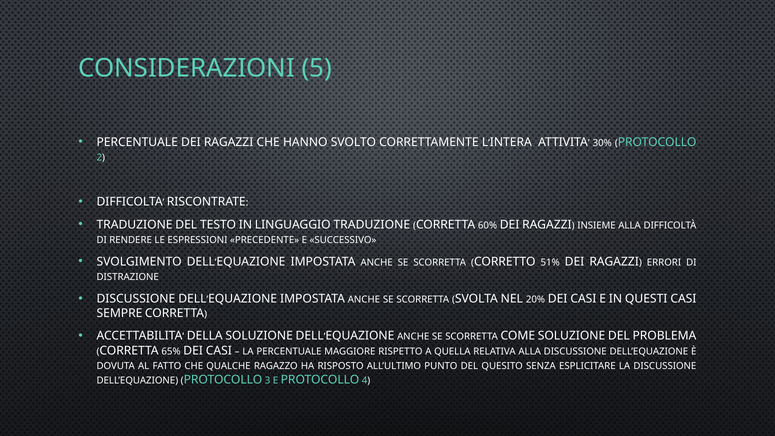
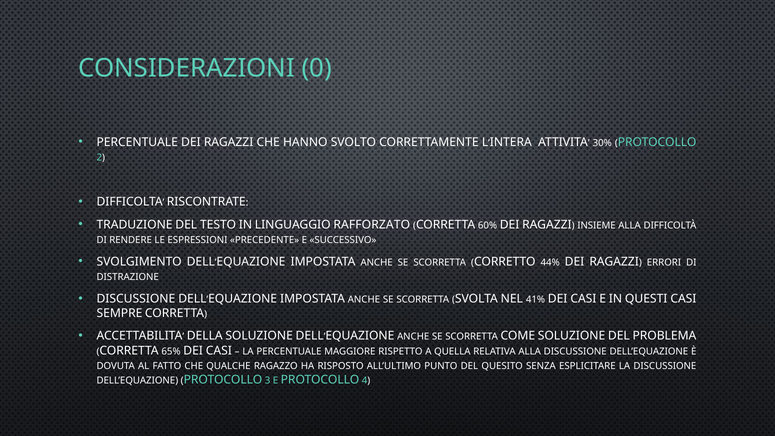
5: 5 -> 0
LINGUAGGIO TRADUZIONE: TRADUZIONE -> RAFFORZATO
51%: 51% -> 44%
20%: 20% -> 41%
